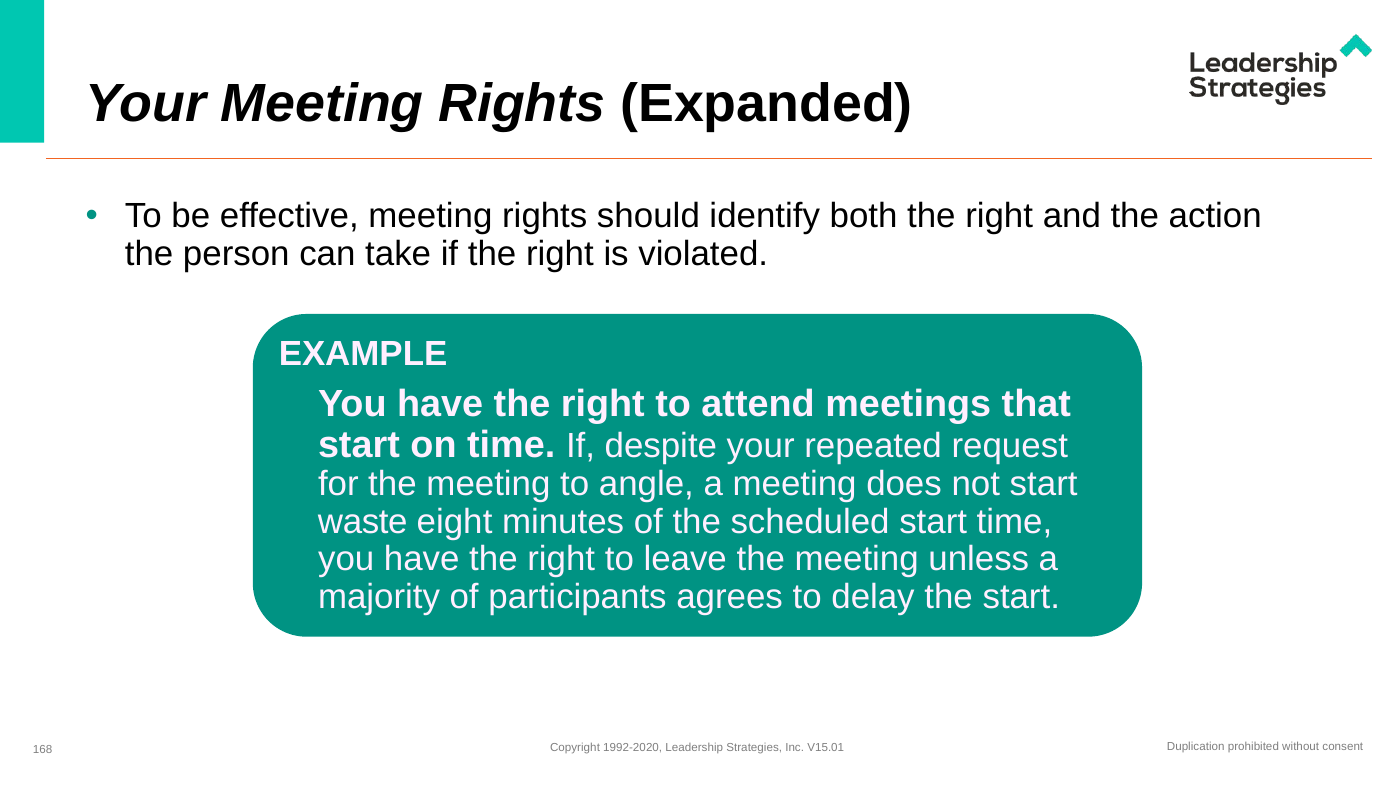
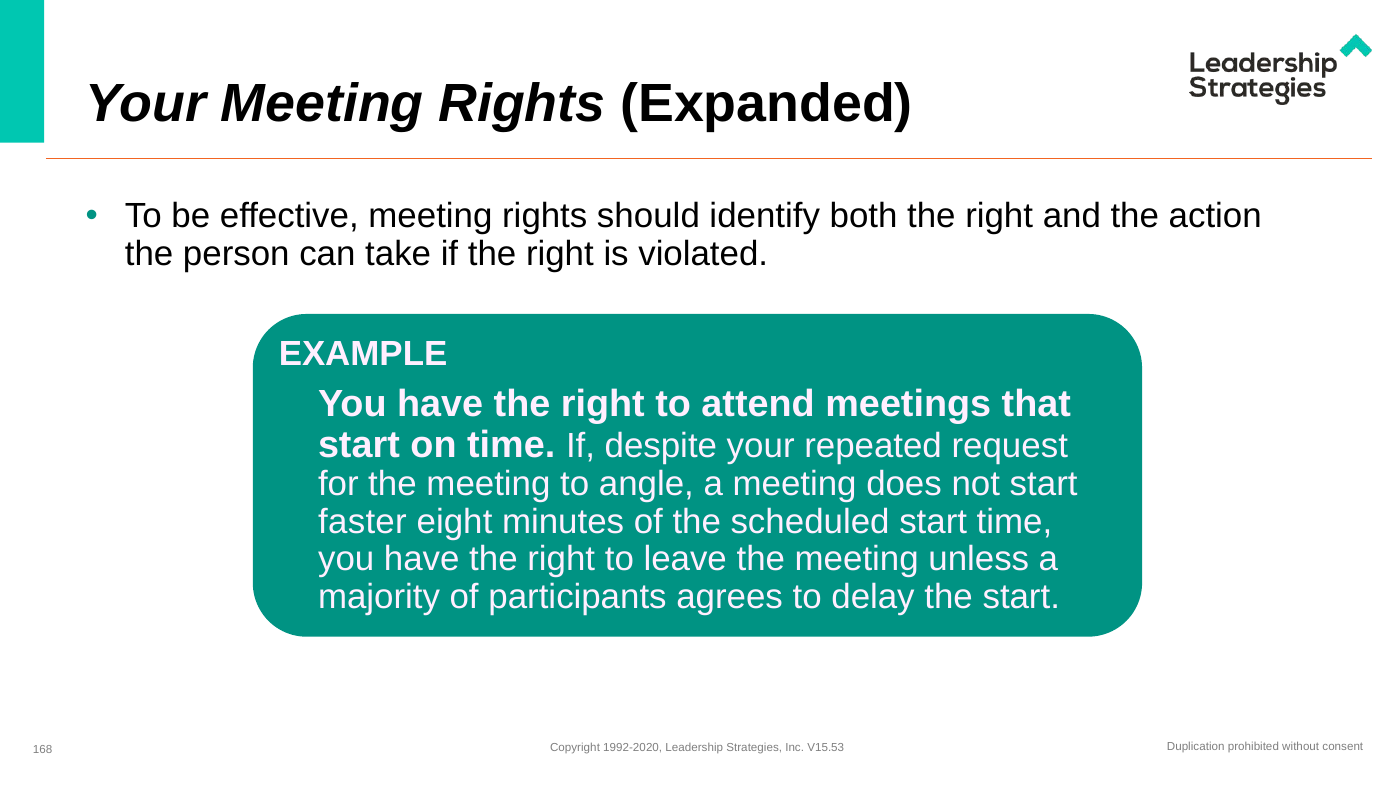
waste: waste -> faster
V15.01: V15.01 -> V15.53
